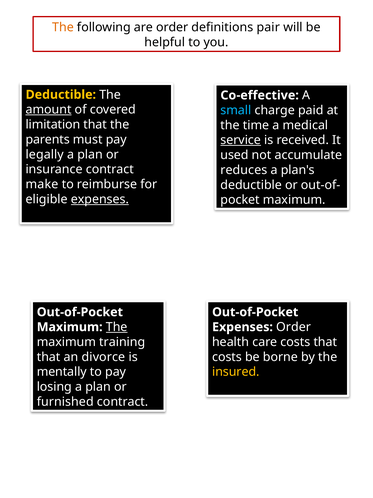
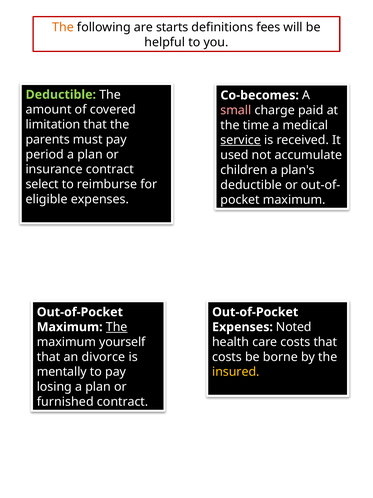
are order: order -> starts
pair: pair -> fees
Deductible at (61, 95) colour: yellow -> light green
Co-effective: Co-effective -> Co-becomes
amount underline: present -> none
small colour: light blue -> pink
legally: legally -> period
reduces: reduces -> children
make: make -> select
expenses at (100, 199) underline: present -> none
Expenses Order: Order -> Noted
training: training -> yourself
